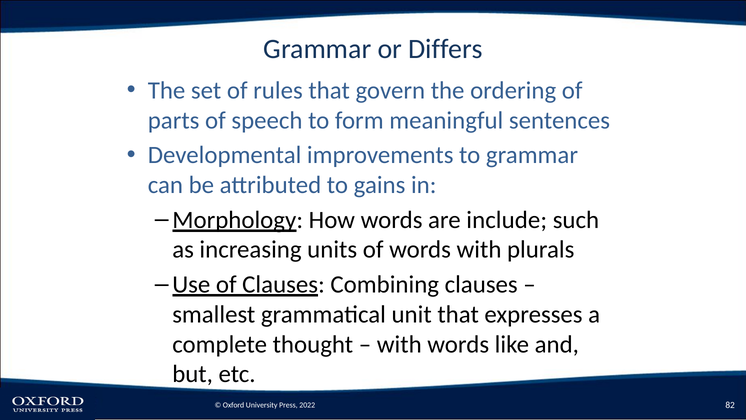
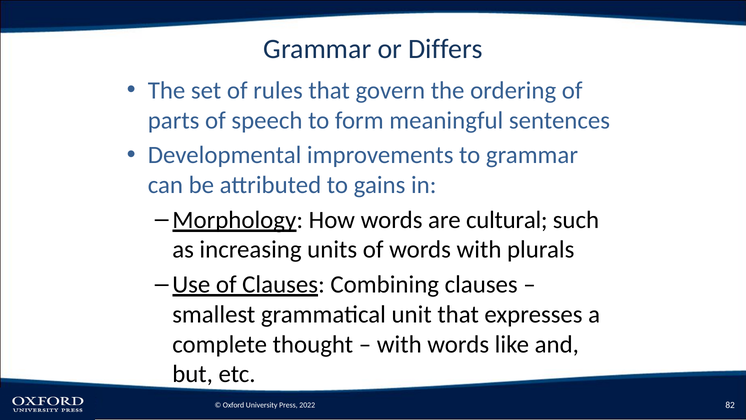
include: include -> cultural
